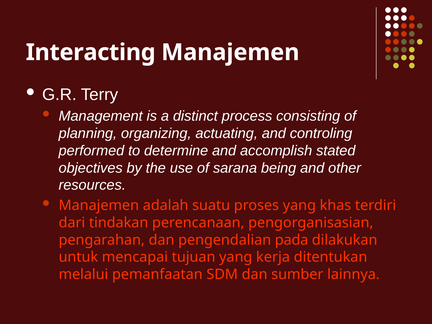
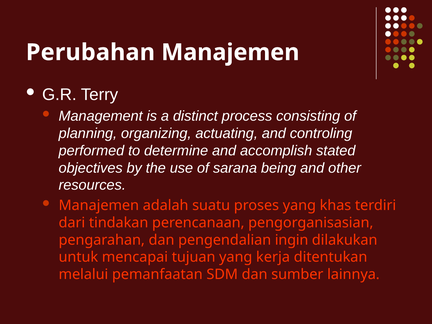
Interacting: Interacting -> Perubahan
pada: pada -> ingin
